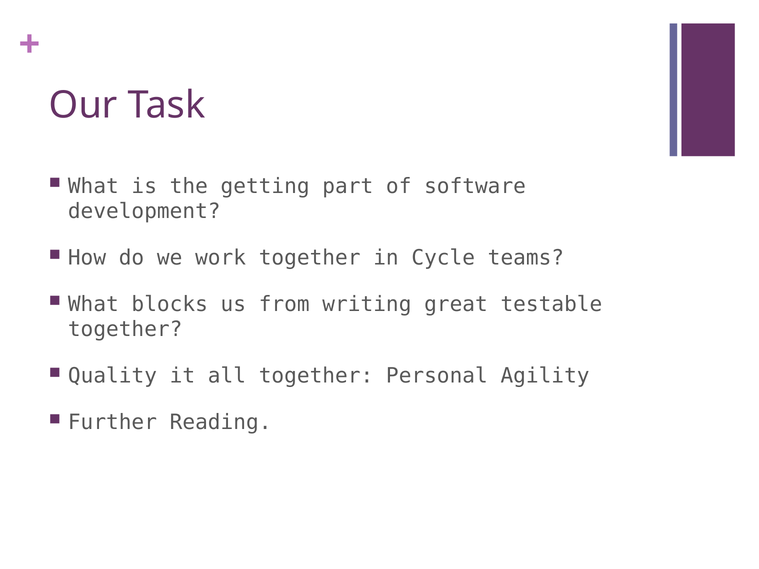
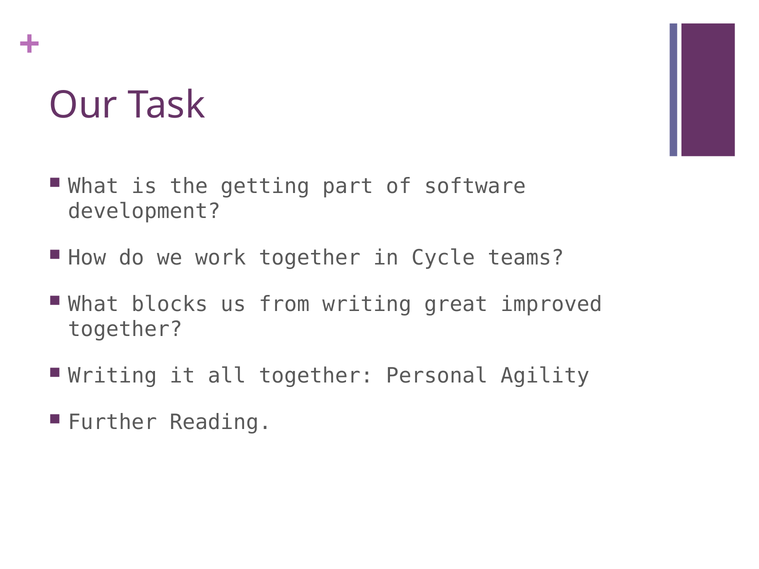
testable: testable -> improved
Quality at (112, 376): Quality -> Writing
